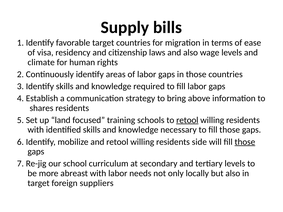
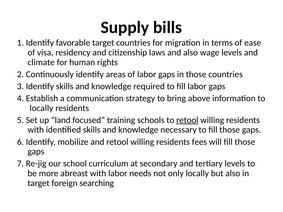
shares at (41, 108): shares -> locally
side: side -> fees
those at (245, 142) underline: present -> none
suppliers: suppliers -> searching
